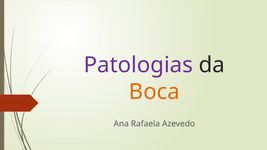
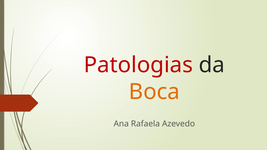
Patologias colour: purple -> red
